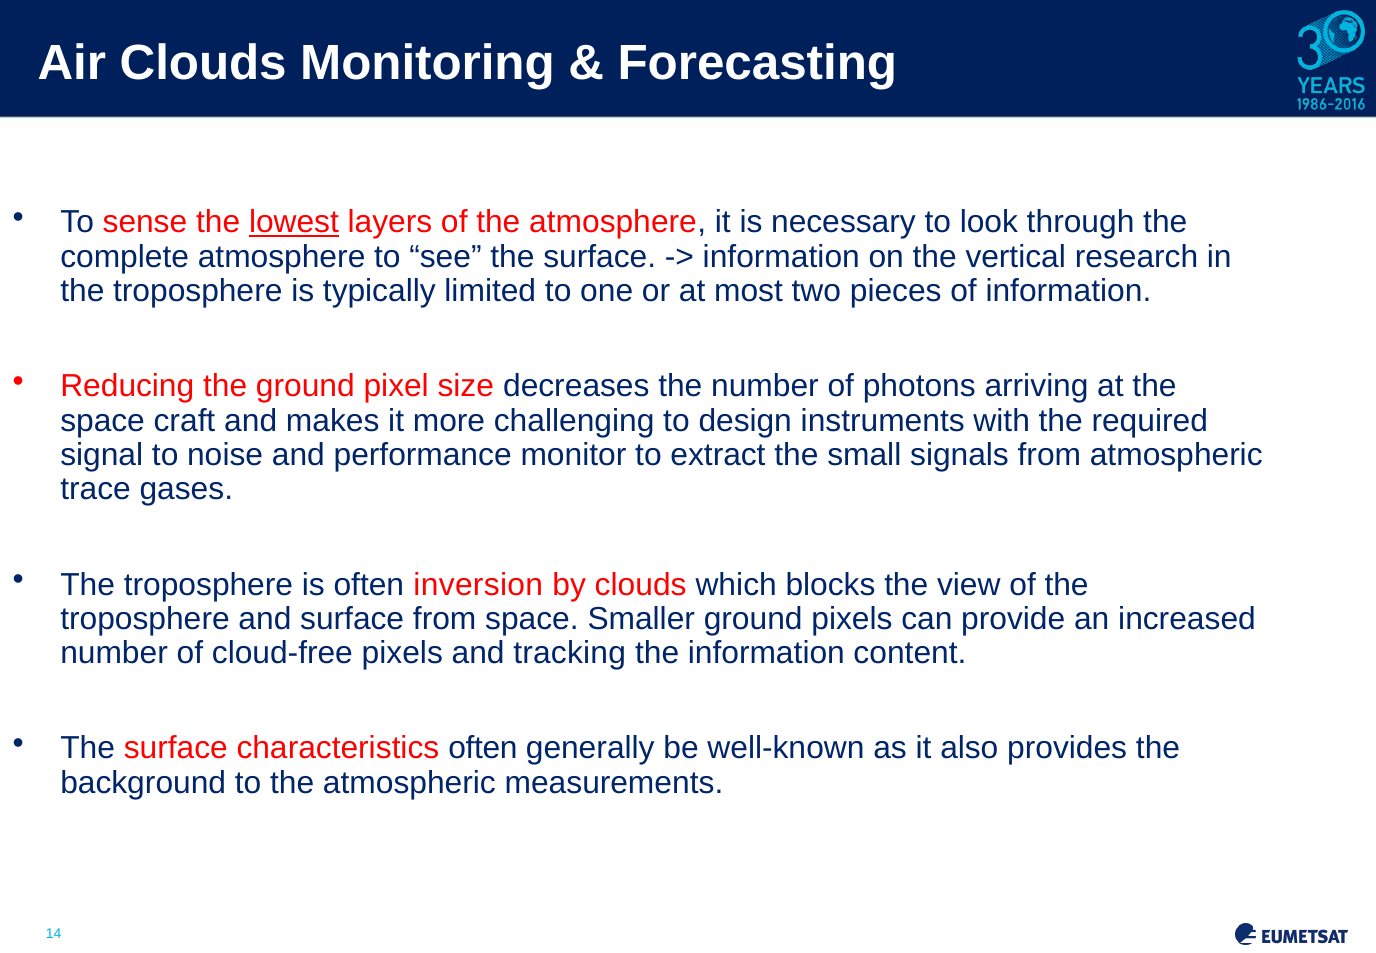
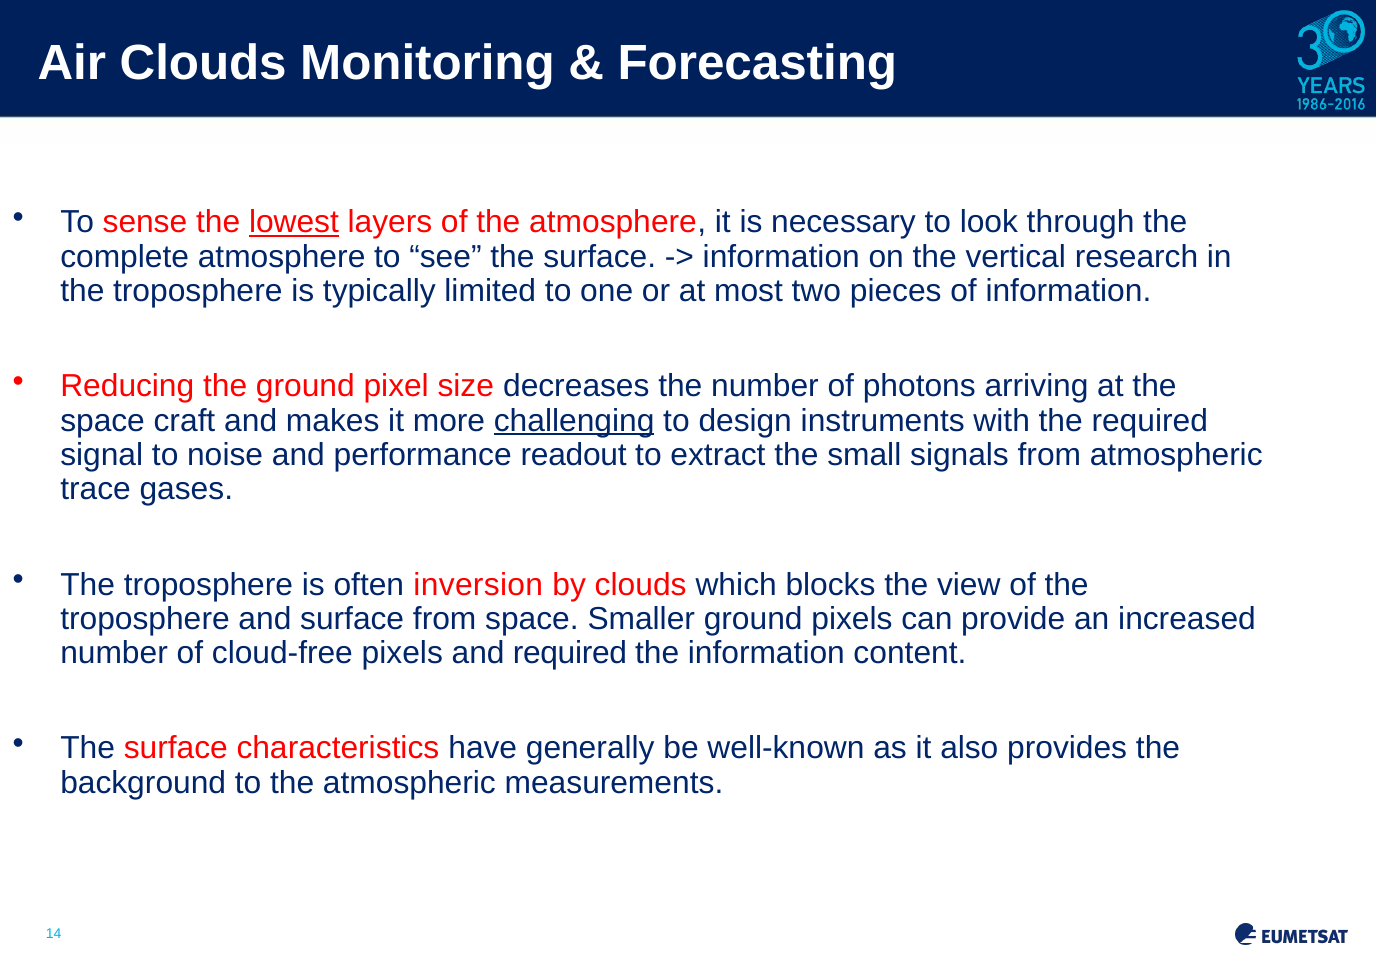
challenging underline: none -> present
monitor: monitor -> readout
and tracking: tracking -> required
characteristics often: often -> have
